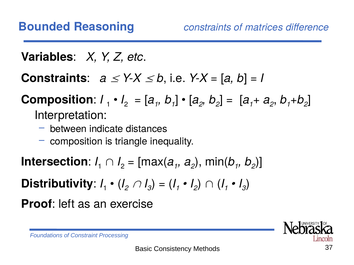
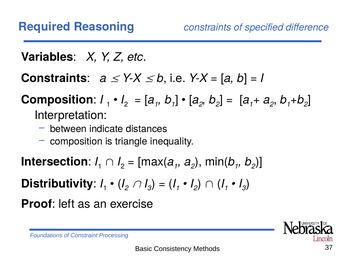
Bounded: Bounded -> Required
matrices: matrices -> specified
